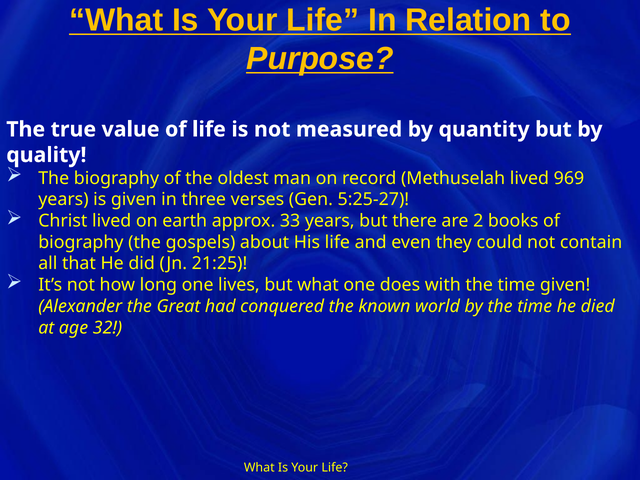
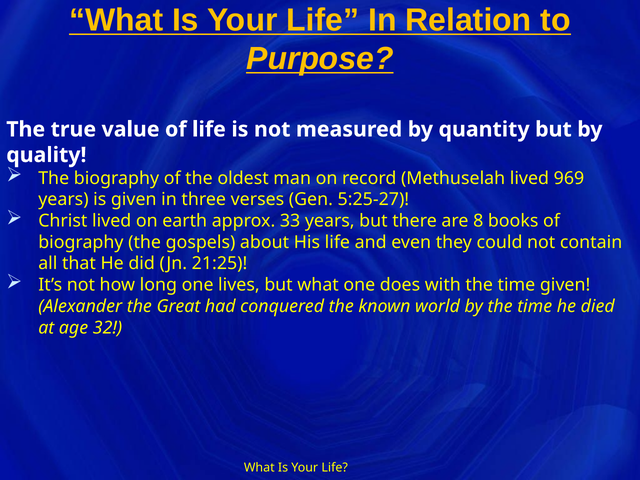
2: 2 -> 8
